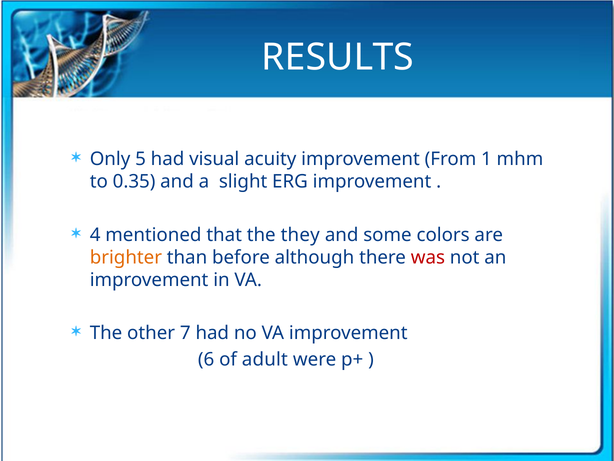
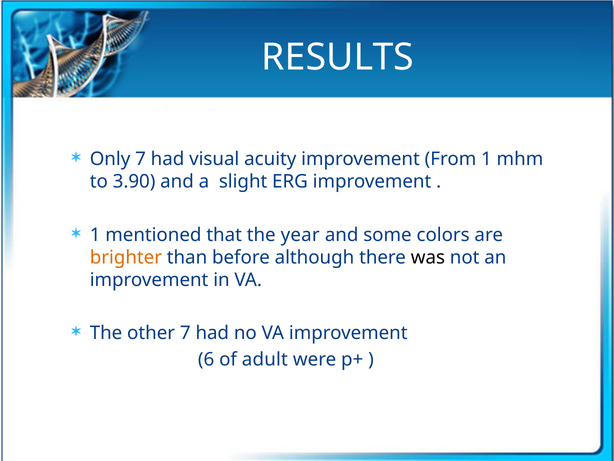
Only 5: 5 -> 7
0.35: 0.35 -> 3.90
4 at (95, 235): 4 -> 1
they: they -> year
was colour: red -> black
